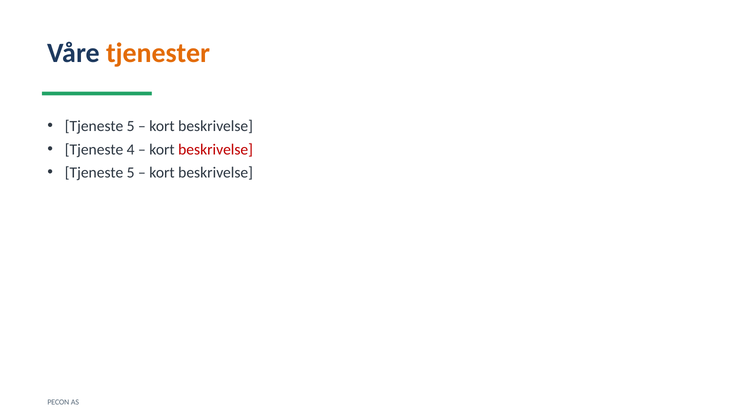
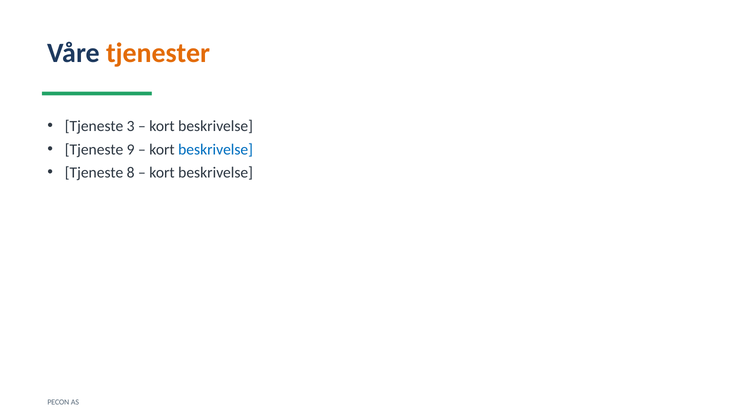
5 at (131, 126): 5 -> 3
4: 4 -> 9
beskrivelse at (216, 149) colour: red -> blue
5 at (131, 173): 5 -> 8
